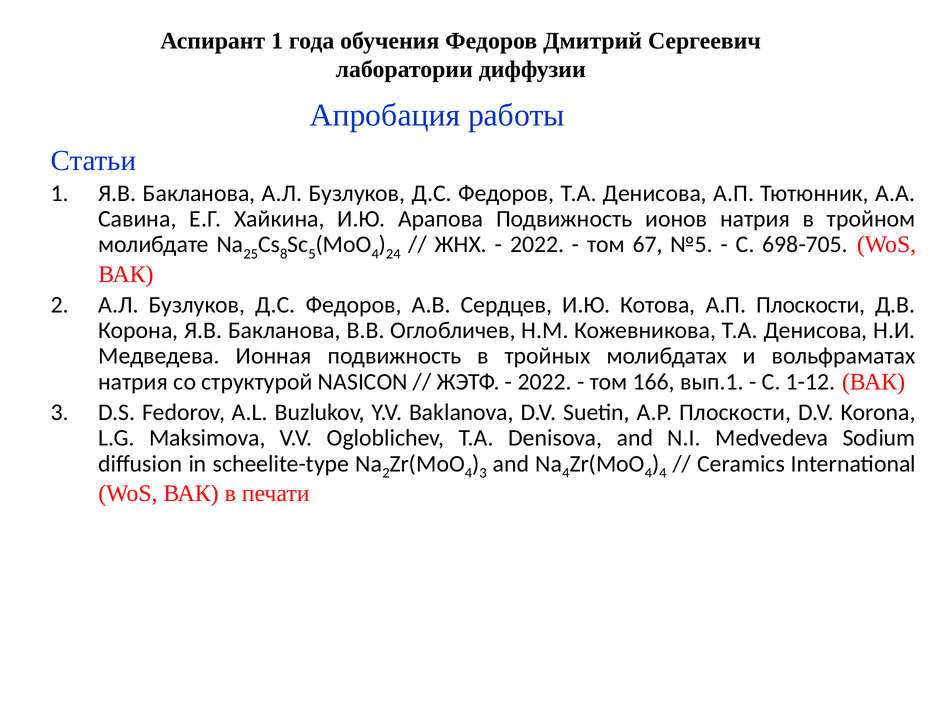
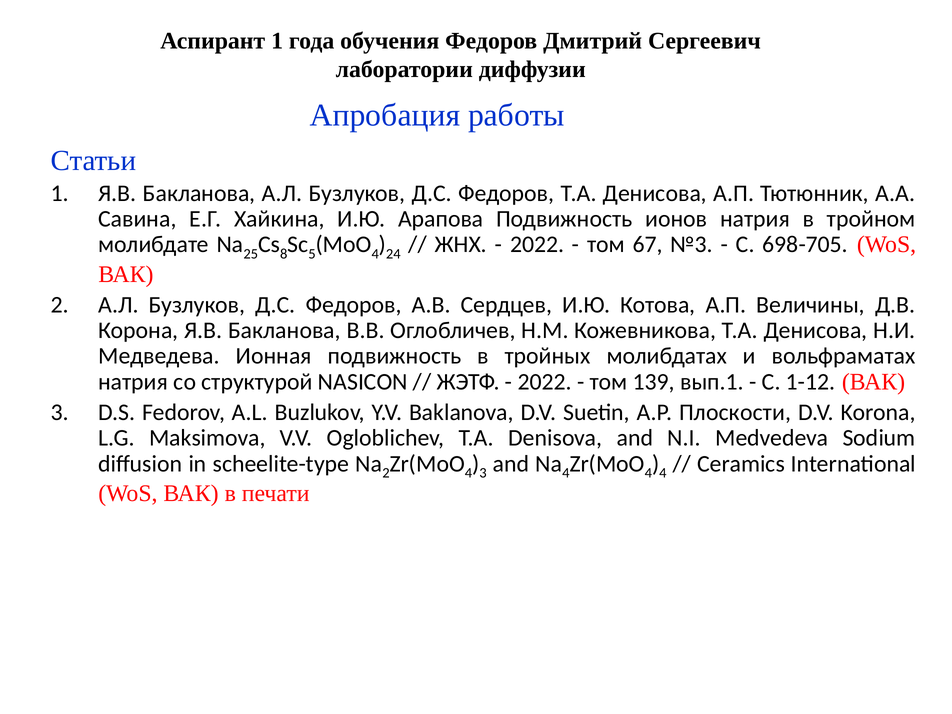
№5: №5 -> №3
А.П Плоскости: Плоскости -> Величины
166: 166 -> 139
